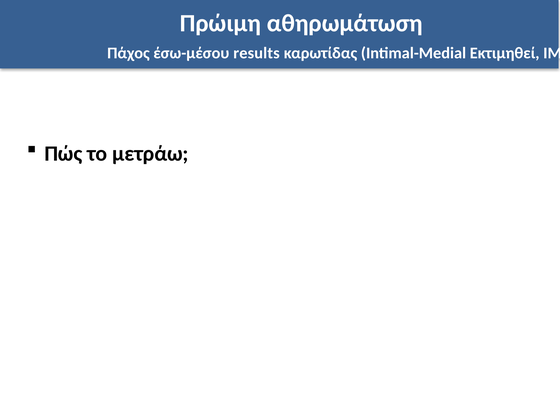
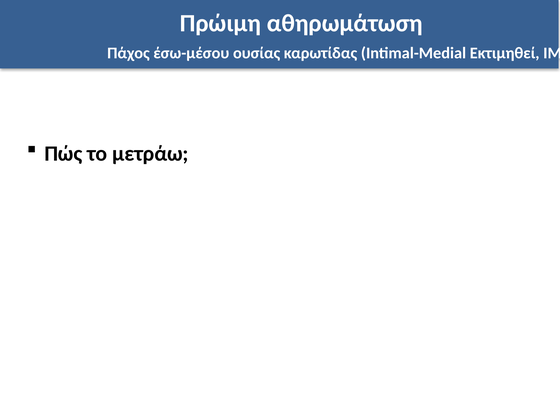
results: results -> ουσίας
